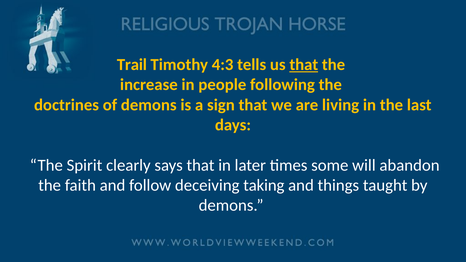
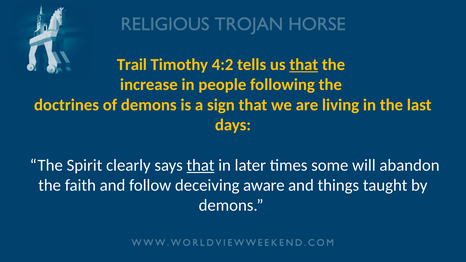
4:3: 4:3 -> 4:2
that at (200, 165) underline: none -> present
taking: taking -> aware
